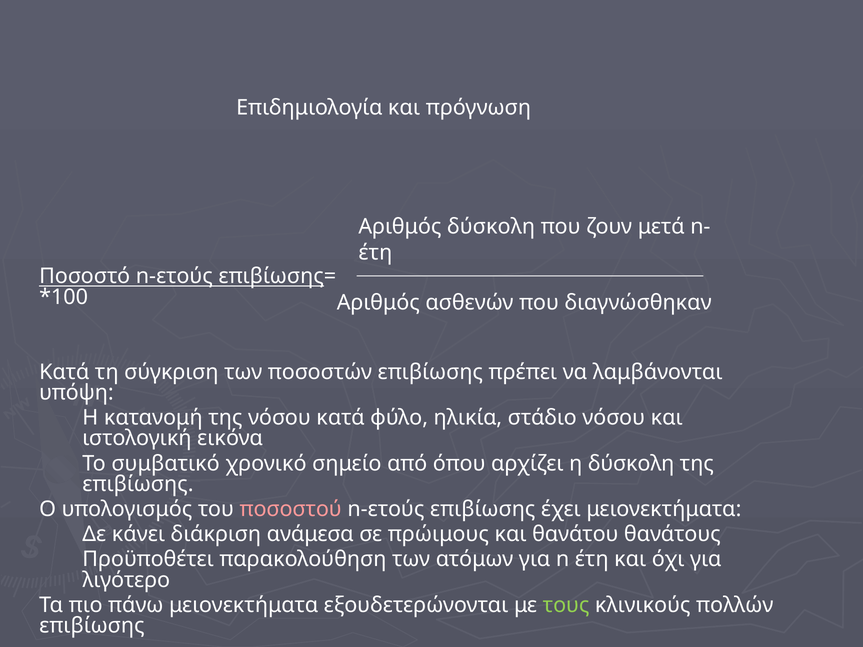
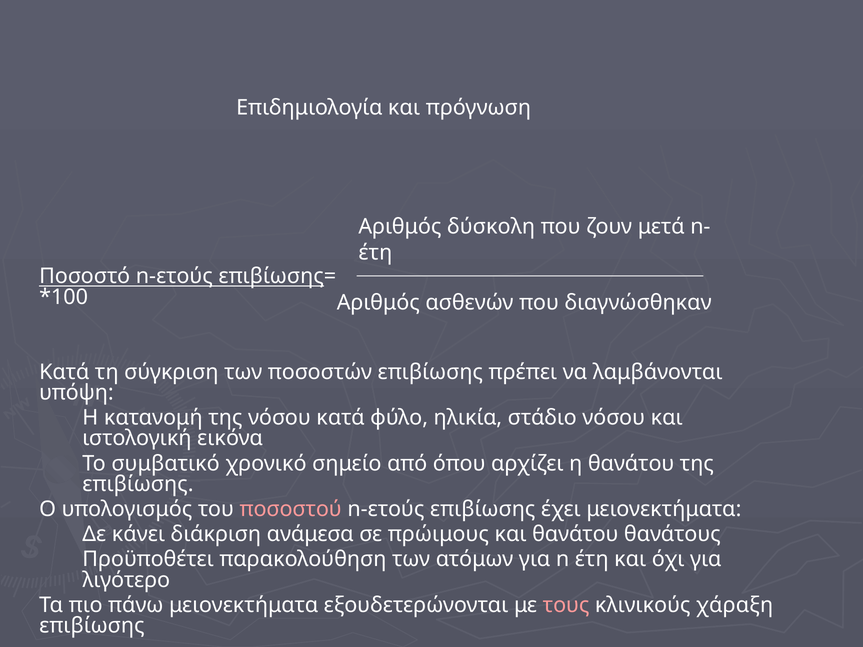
η δύσκολη: δύσκολη -> θανάτου
τους colour: light green -> pink
πολλών: πολλών -> χάραξη
